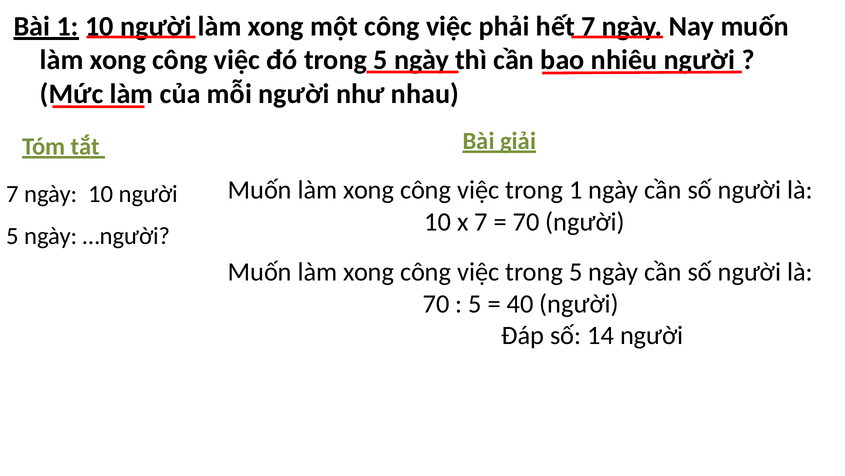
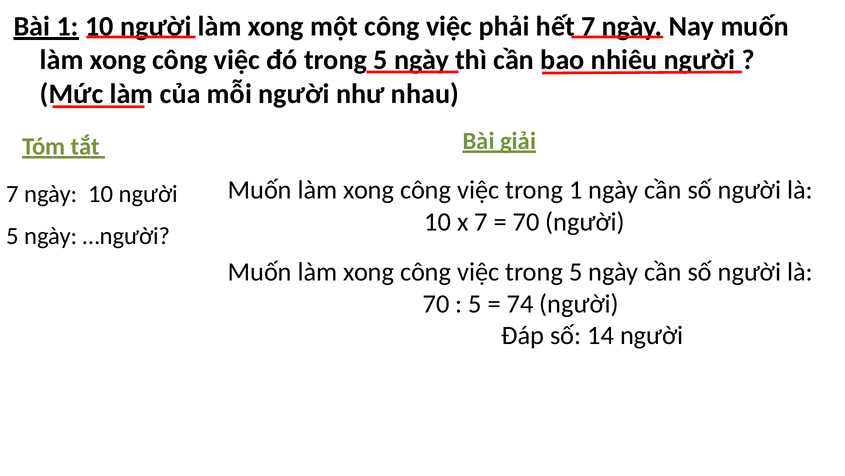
40: 40 -> 74
